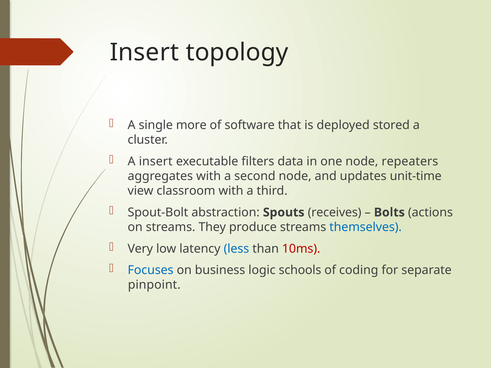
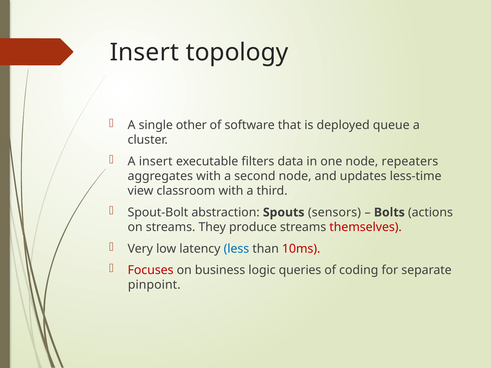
more: more -> other
stored: stored -> queue
unit-time: unit-time -> less-time
receives: receives -> sensors
themselves colour: blue -> red
Focuses colour: blue -> red
schools: schools -> queries
